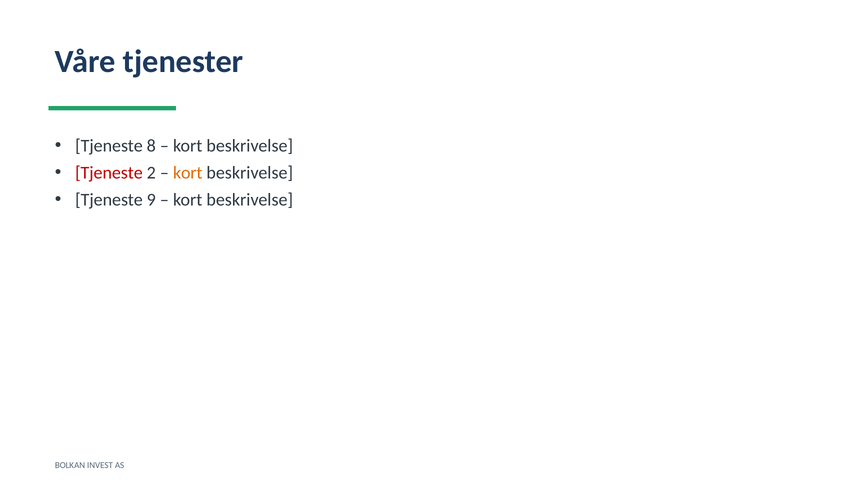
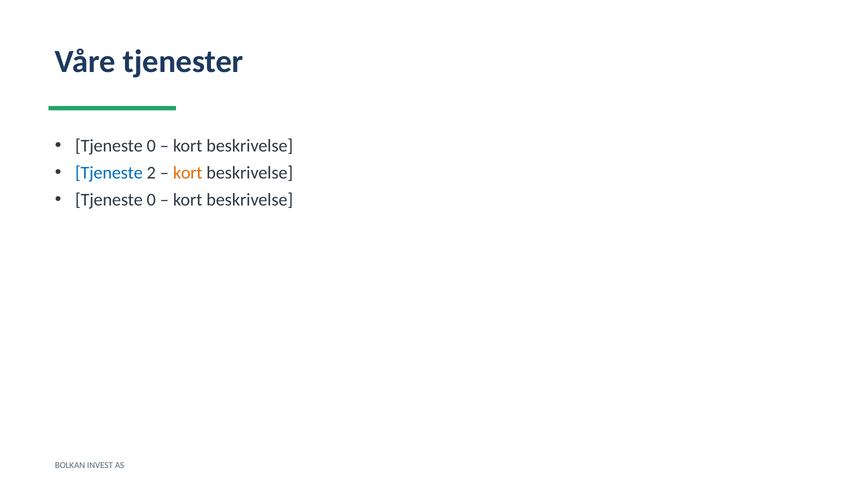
8 at (151, 146): 8 -> 0
Tjeneste at (109, 173) colour: red -> blue
9 at (151, 200): 9 -> 0
